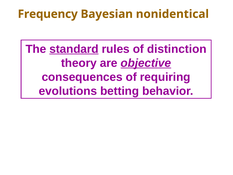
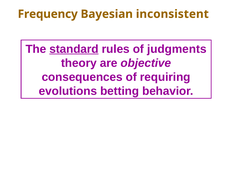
nonidentical: nonidentical -> inconsistent
distinction: distinction -> judgments
objective underline: present -> none
